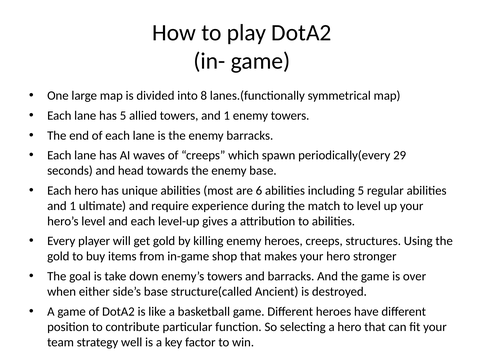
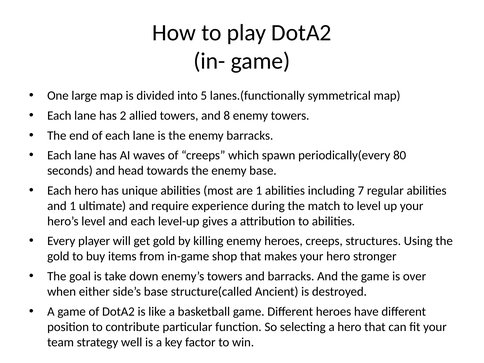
8: 8 -> 5
has 5: 5 -> 2
towers and 1: 1 -> 8
29: 29 -> 80
are 6: 6 -> 1
including 5: 5 -> 7
